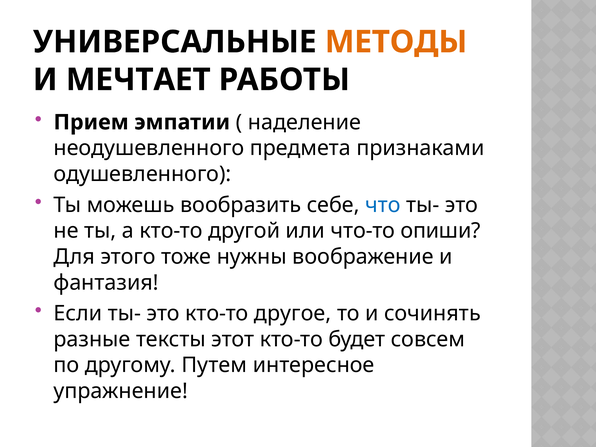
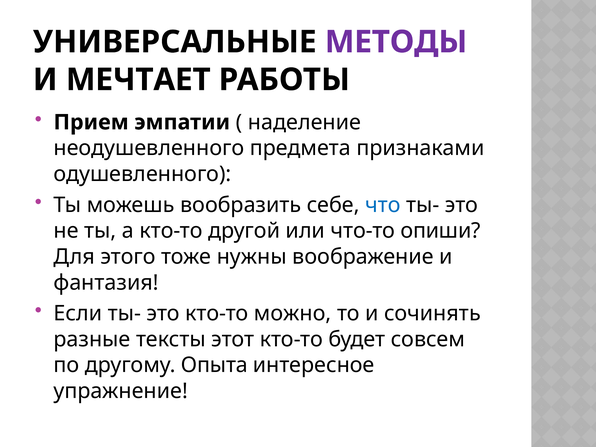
МЕТОДЫ colour: orange -> purple
другое: другое -> можно
Путем: Путем -> Опыта
